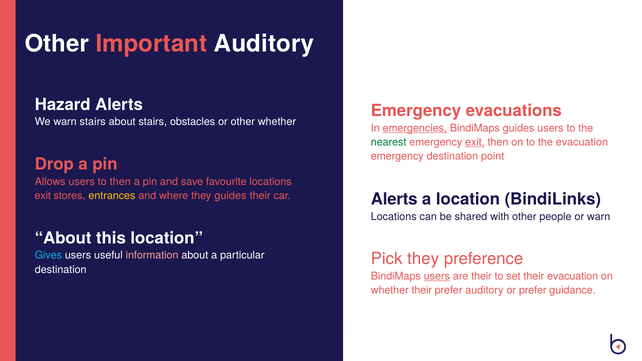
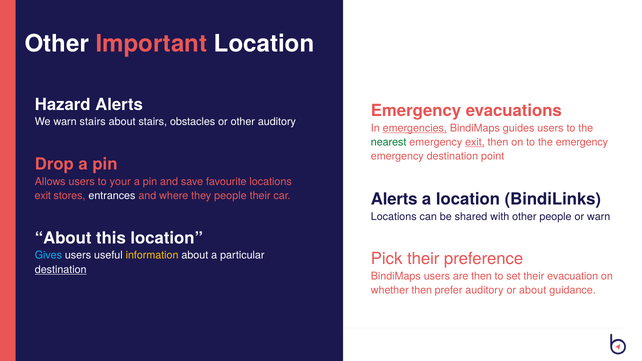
Important Auditory: Auditory -> Location
other whether: whether -> auditory
the evacuation: evacuation -> emergency
to then: then -> your
entrances colour: yellow -> white
they guides: guides -> people
information colour: pink -> yellow
Pick they: they -> their
destination at (61, 270) underline: none -> present
users at (437, 276) underline: present -> none
are their: their -> then
whether their: their -> then
or prefer: prefer -> about
